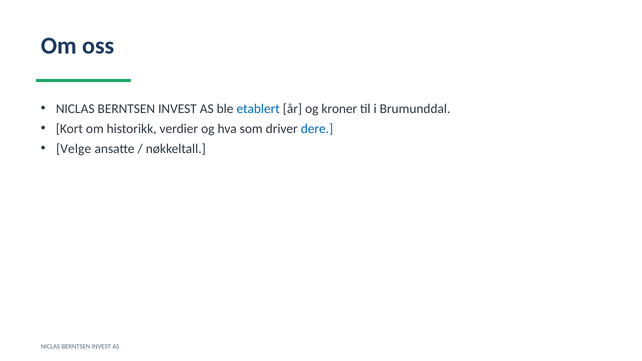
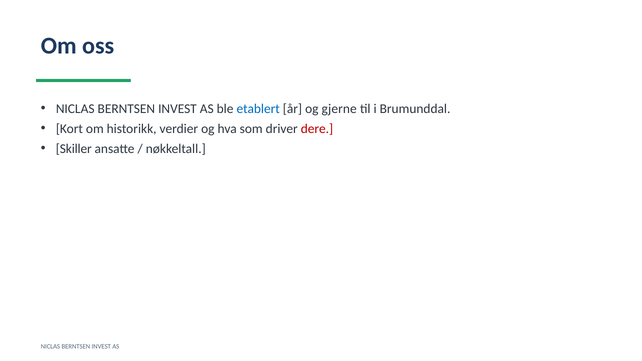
kroner: kroner -> gjerne
dere colour: blue -> red
Velge: Velge -> Skiller
